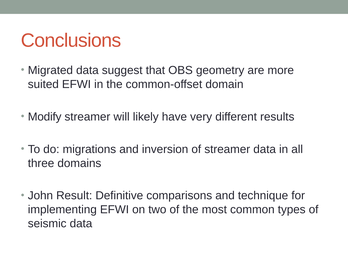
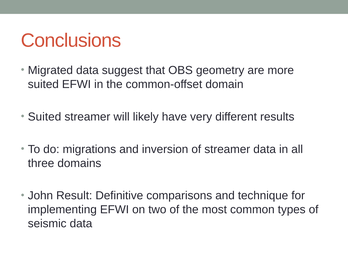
Modify at (45, 117): Modify -> Suited
